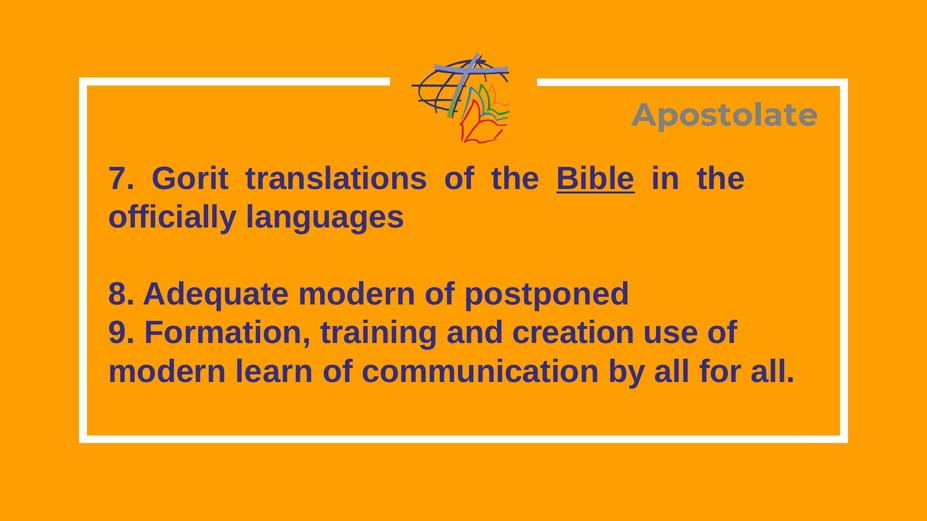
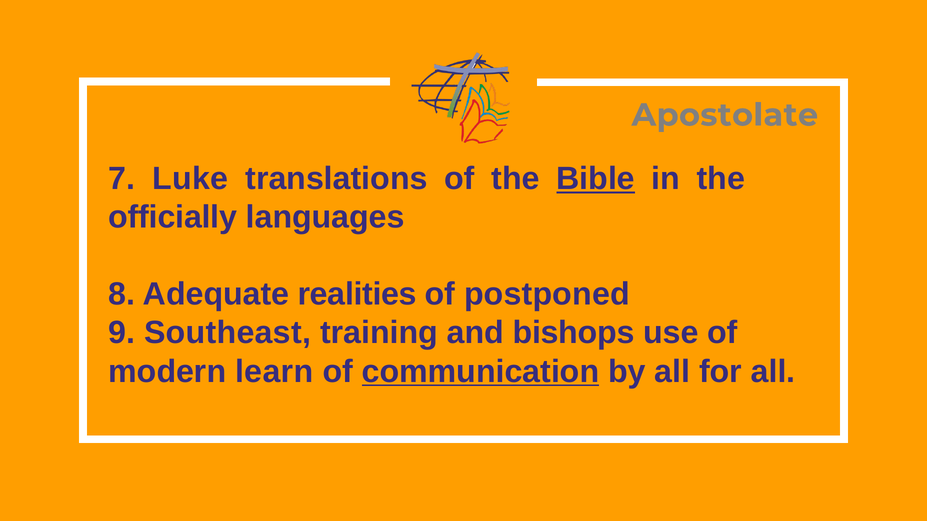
Gorit: Gorit -> Luke
Adequate modern: modern -> realities
Formation: Formation -> Southeast
creation: creation -> bishops
communication underline: none -> present
